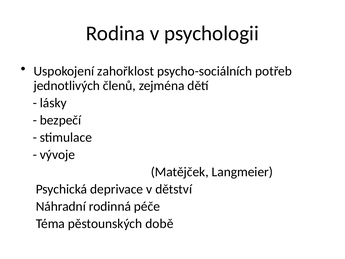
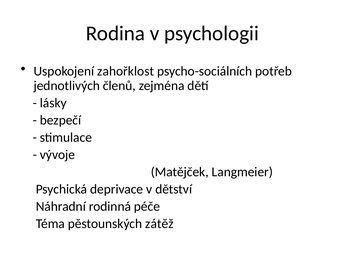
době: době -> zátěž
